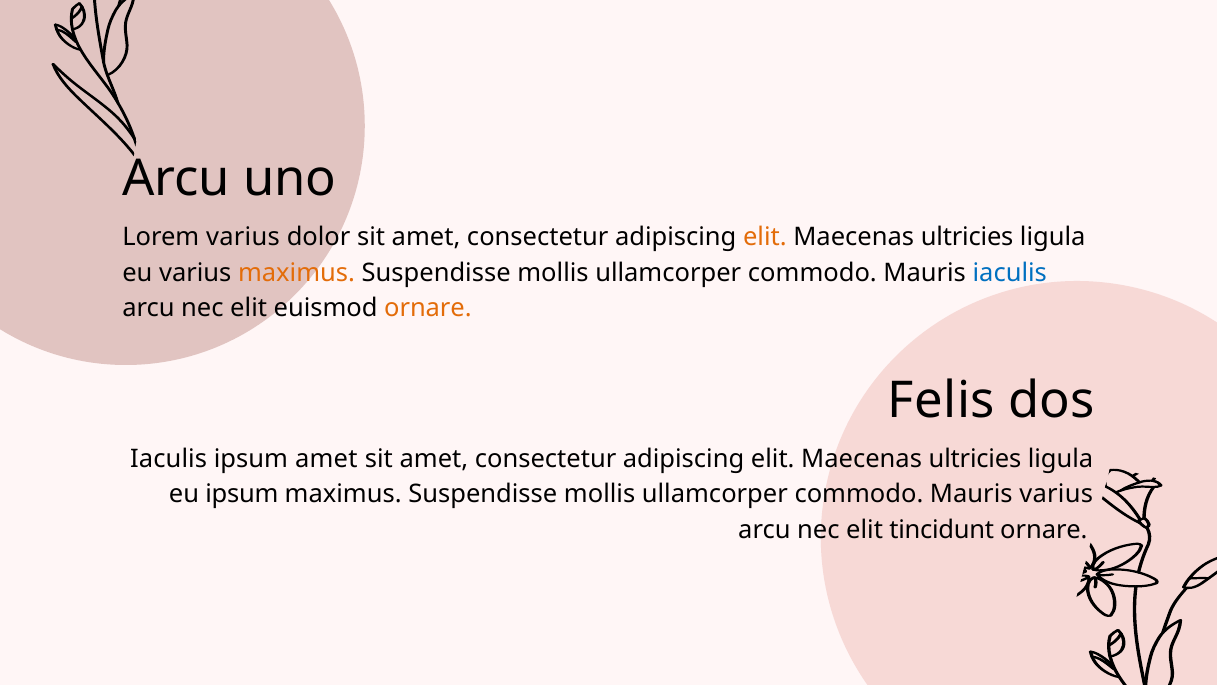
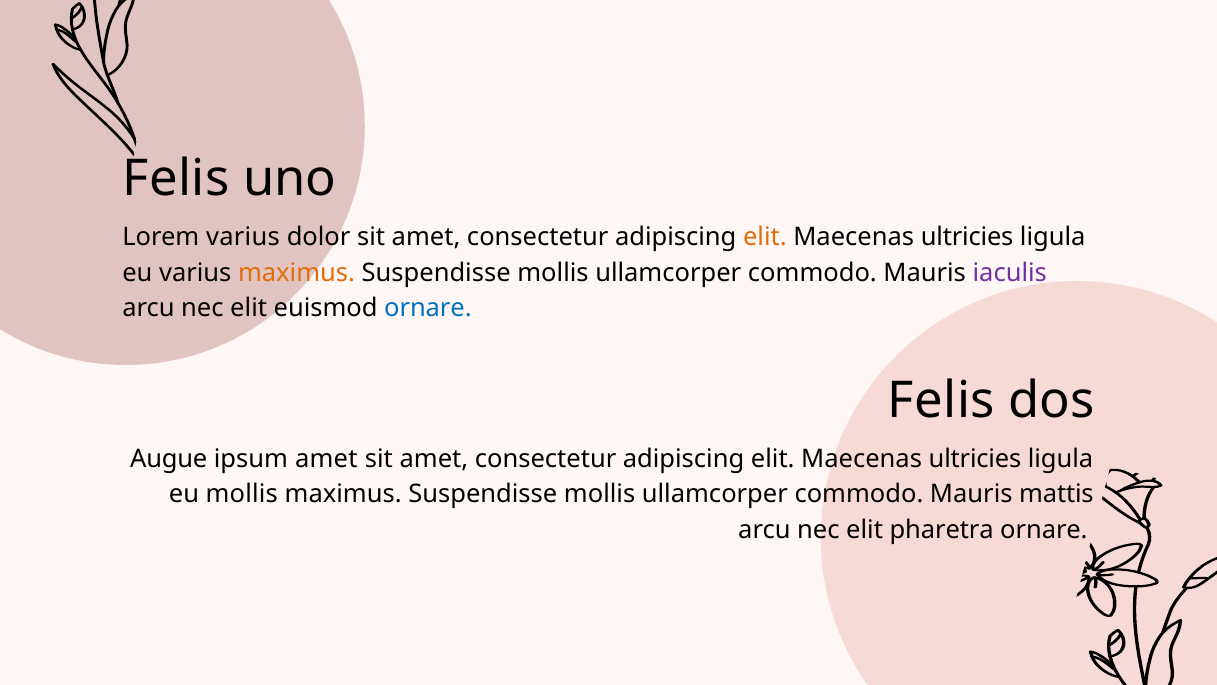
Arcu at (176, 179): Arcu -> Felis
iaculis at (1010, 273) colour: blue -> purple
ornare at (428, 308) colour: orange -> blue
Iaculis at (169, 458): Iaculis -> Augue
eu ipsum: ipsum -> mollis
Mauris varius: varius -> mattis
tincidunt: tincidunt -> pharetra
